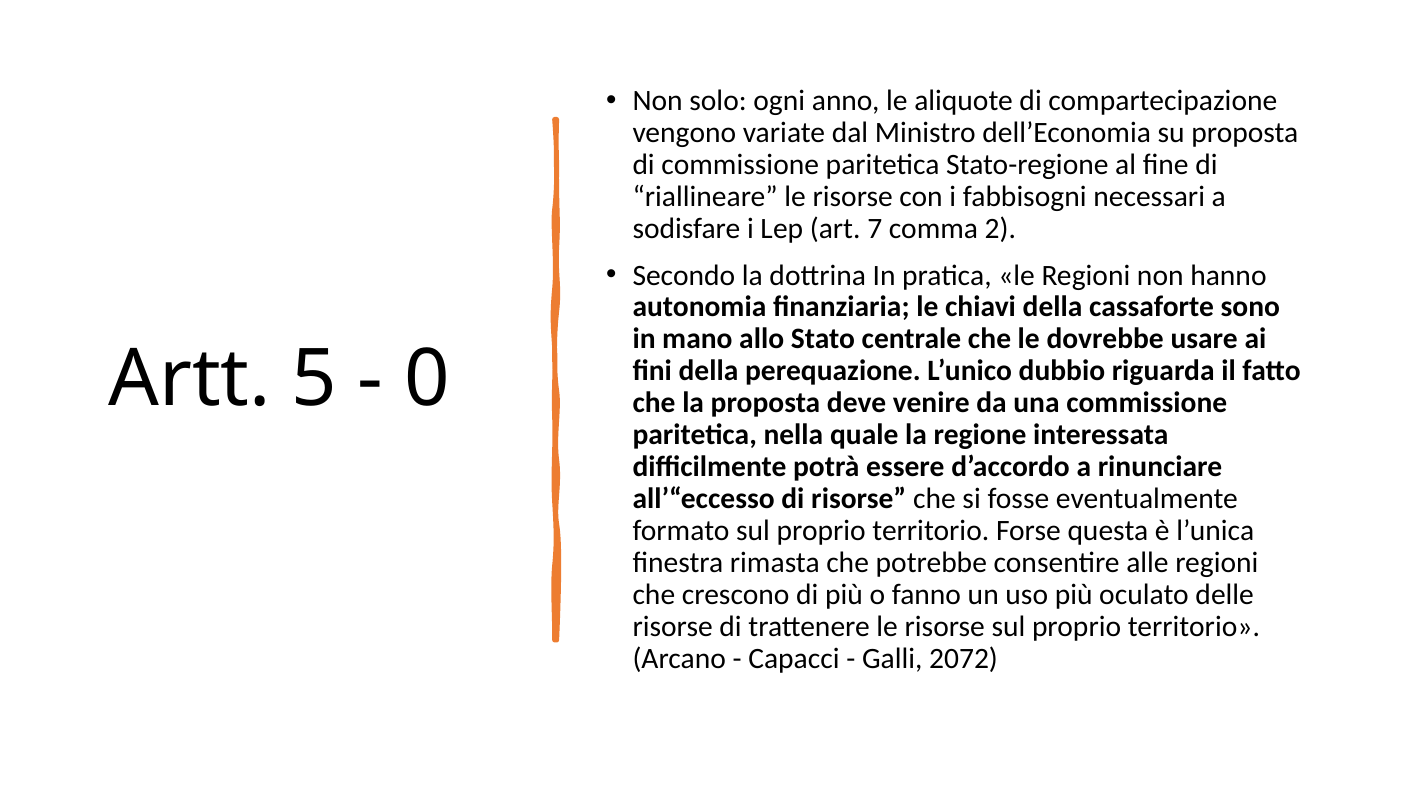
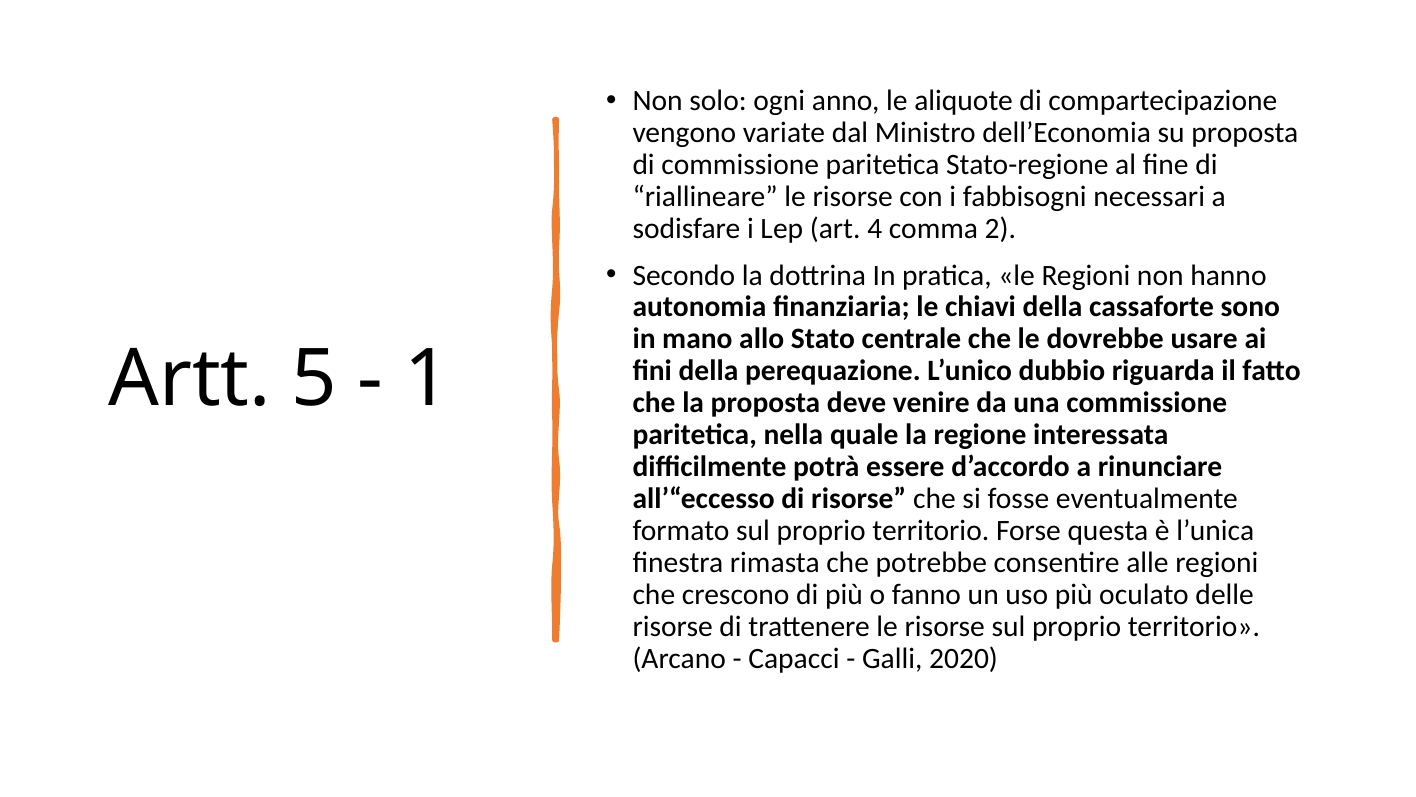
7: 7 -> 4
0: 0 -> 1
2072: 2072 -> 2020
